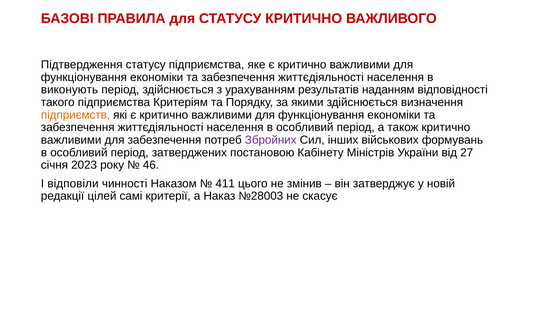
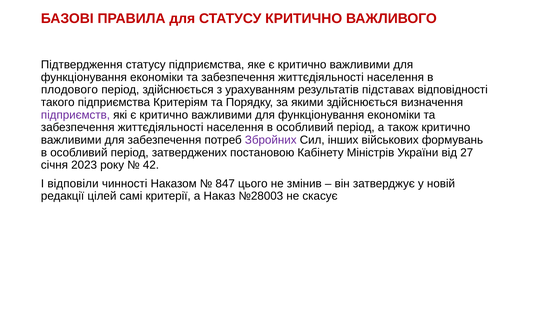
виконують: виконують -> плодового
наданням: наданням -> підставах
підприємств colour: orange -> purple
46: 46 -> 42
411: 411 -> 847
